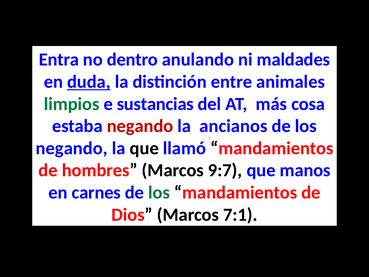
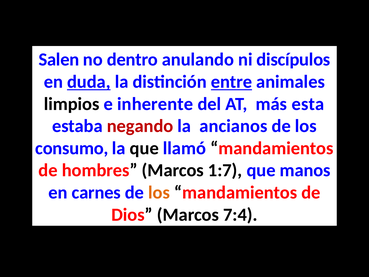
Entra: Entra -> Salen
maldades: maldades -> discípulos
entre underline: none -> present
limpios colour: green -> black
sustancias: sustancias -> inherente
cosa: cosa -> esta
negando at (72, 148): negando -> consumo
9:7: 9:7 -> 1:7
los at (159, 192) colour: green -> orange
7:1: 7:1 -> 7:4
